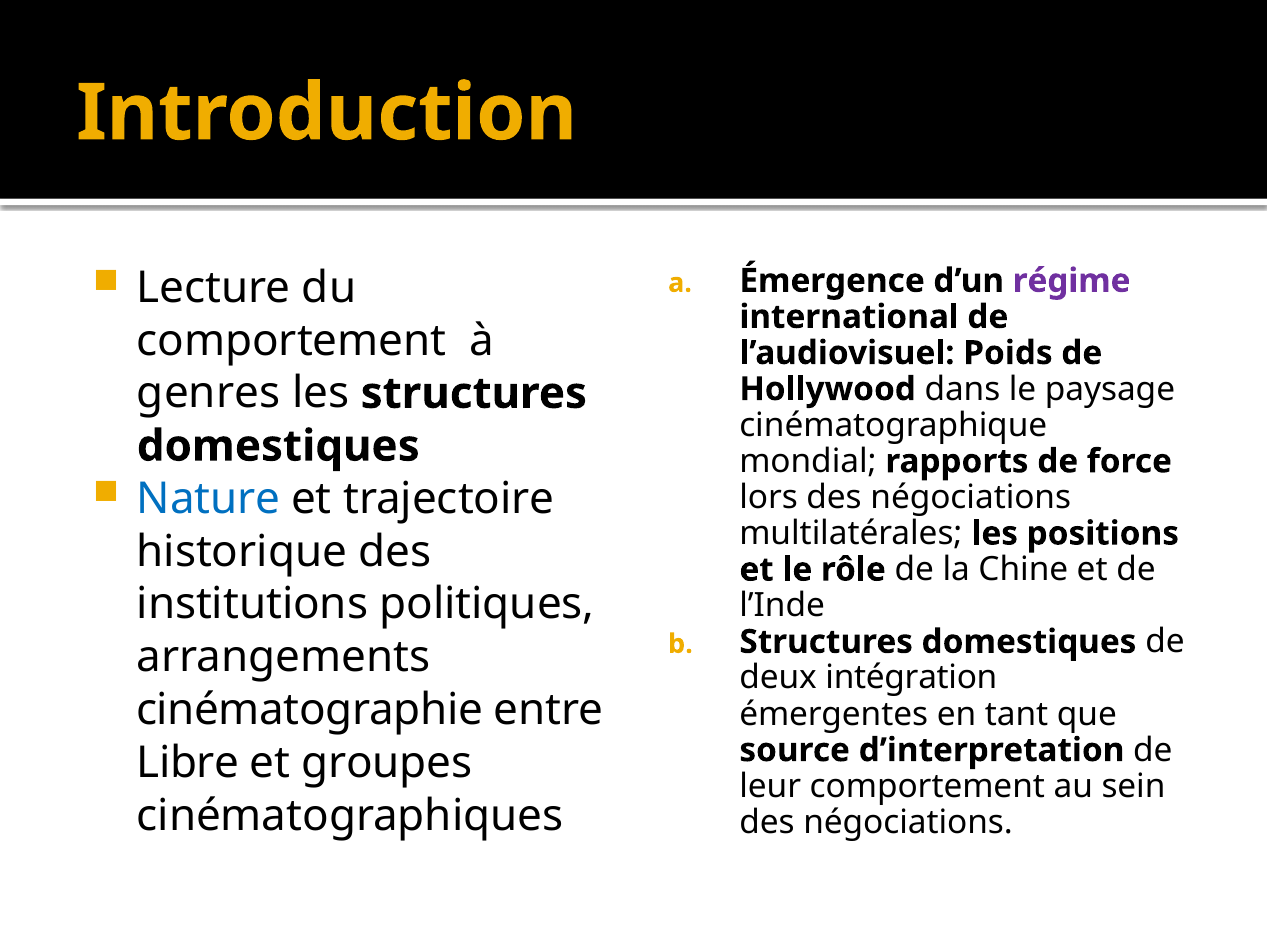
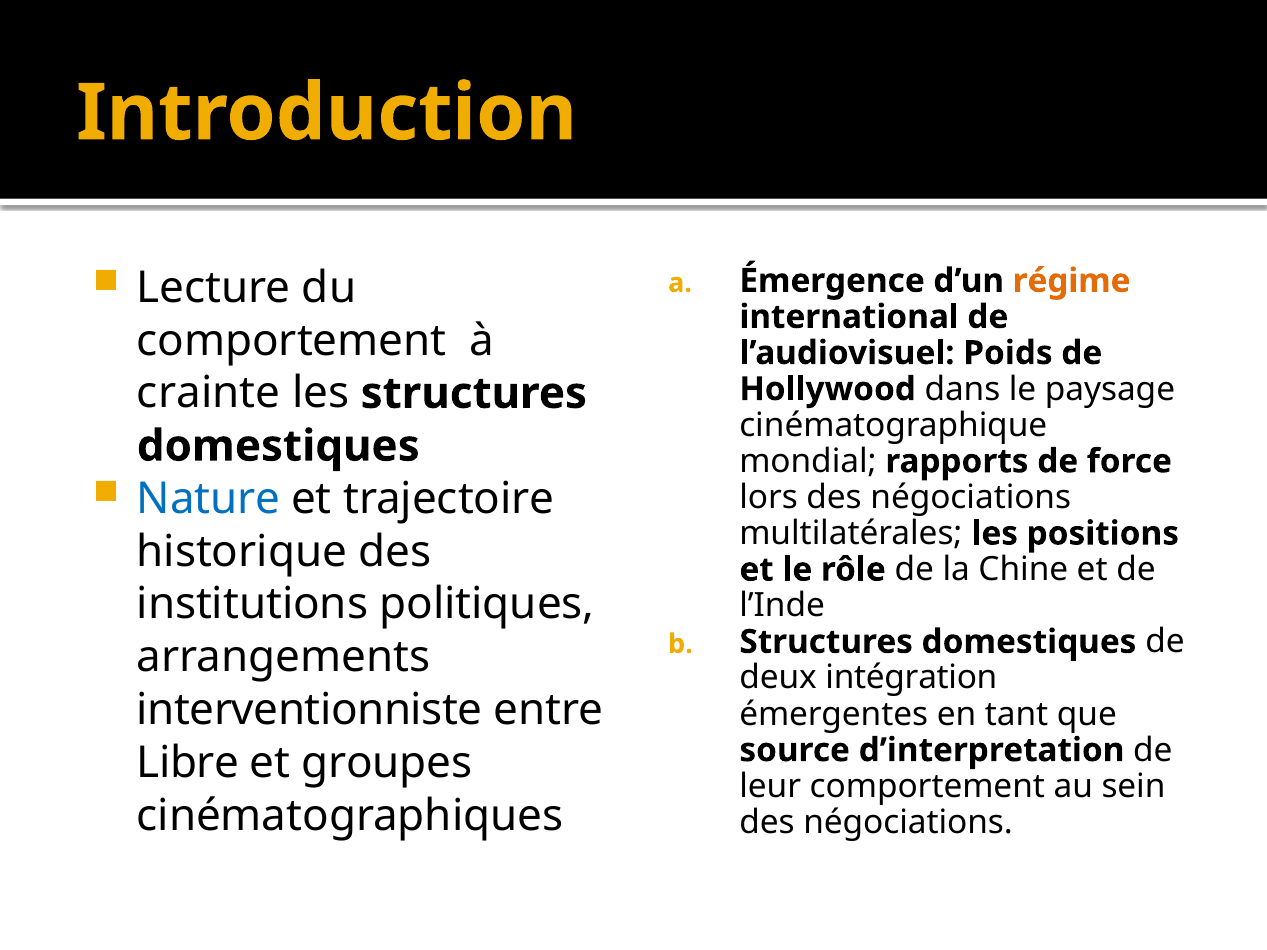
régime colour: purple -> orange
genres: genres -> crainte
cinématographie: cinématographie -> interventionniste
